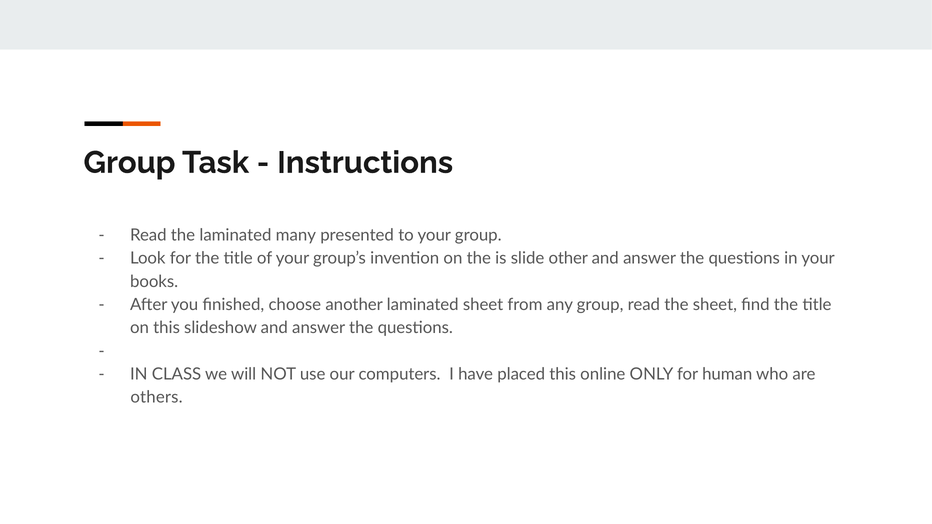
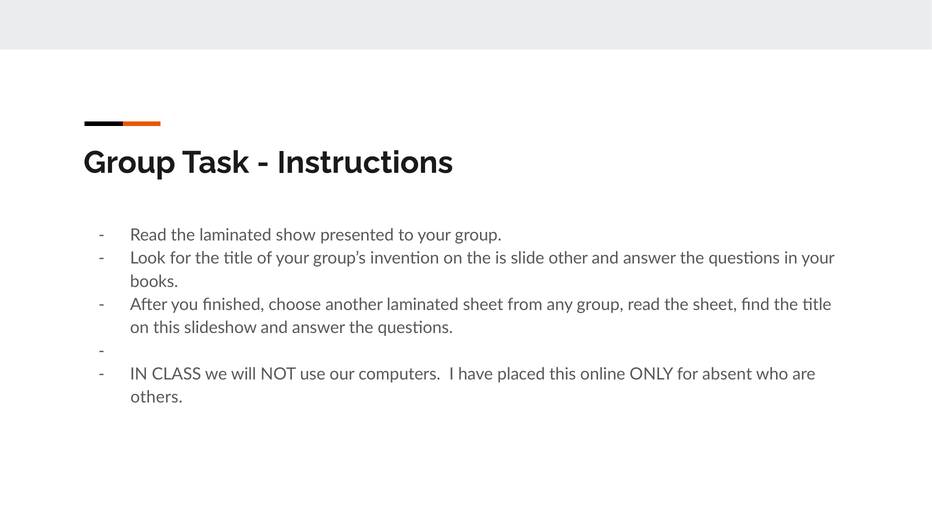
many: many -> show
human: human -> absent
